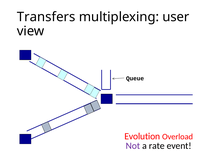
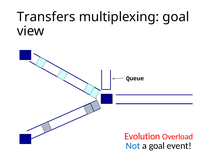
multiplexing user: user -> goal
Not colour: purple -> blue
a rate: rate -> goal
